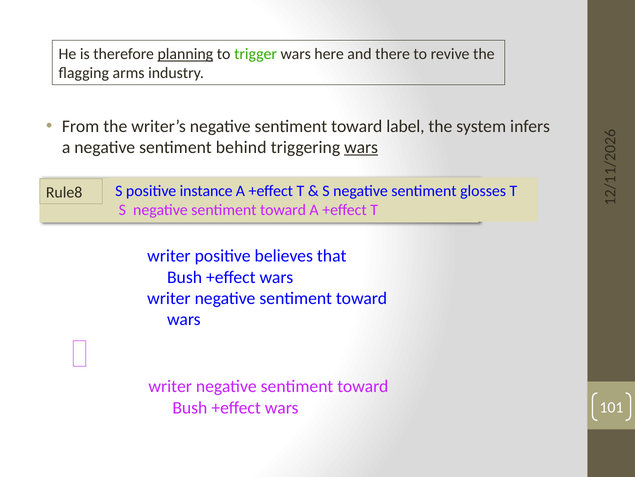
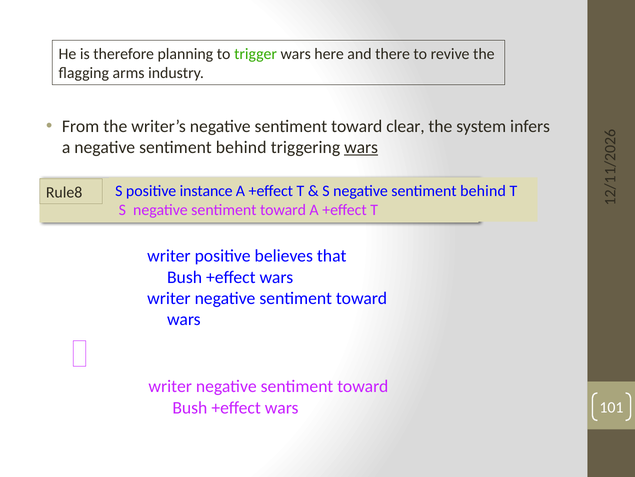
planning underline: present -> none
label: label -> clear
S negative sentiment glosses: glosses -> behind
